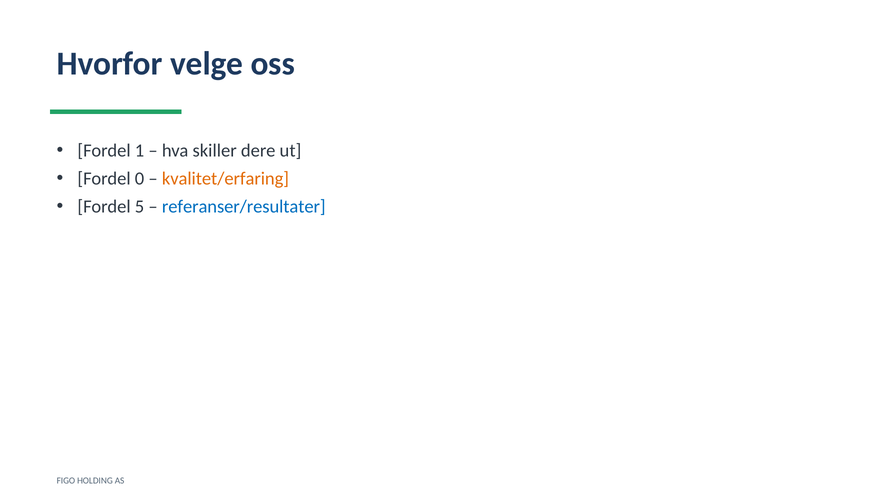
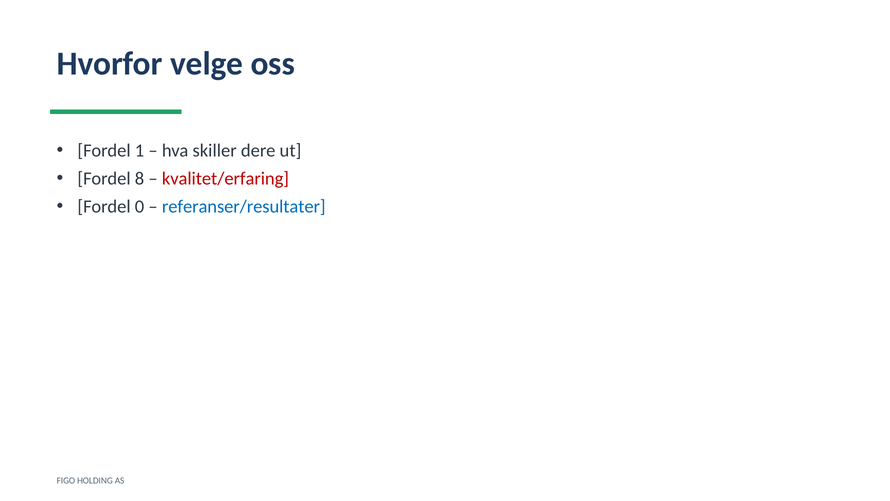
0: 0 -> 8
kvalitet/erfaring colour: orange -> red
5: 5 -> 0
